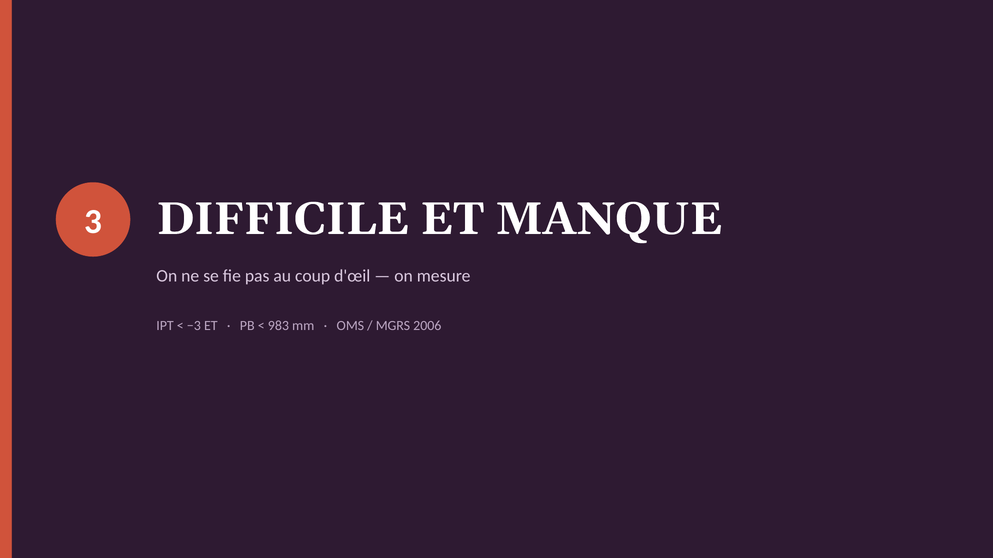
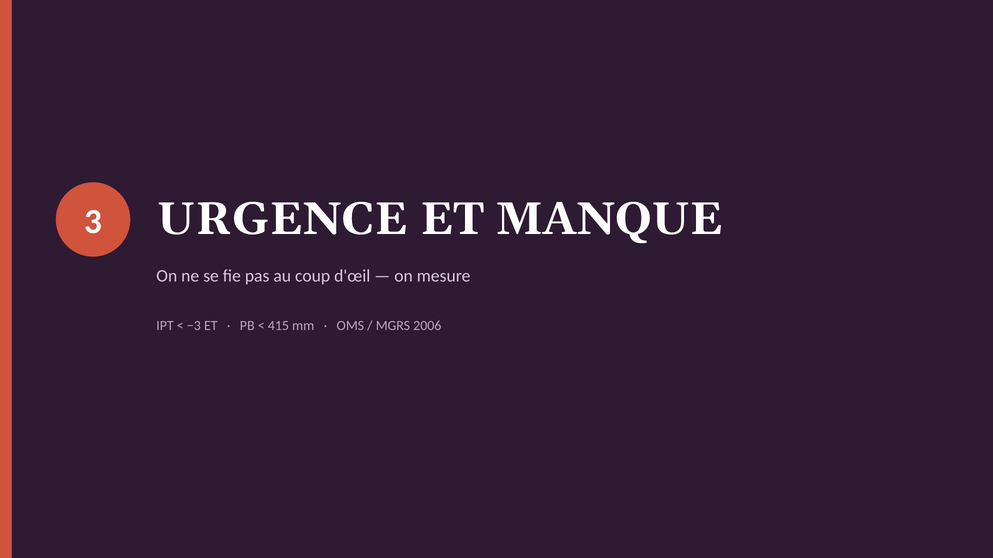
DIFFICILE: DIFFICILE -> URGENCE
983: 983 -> 415
